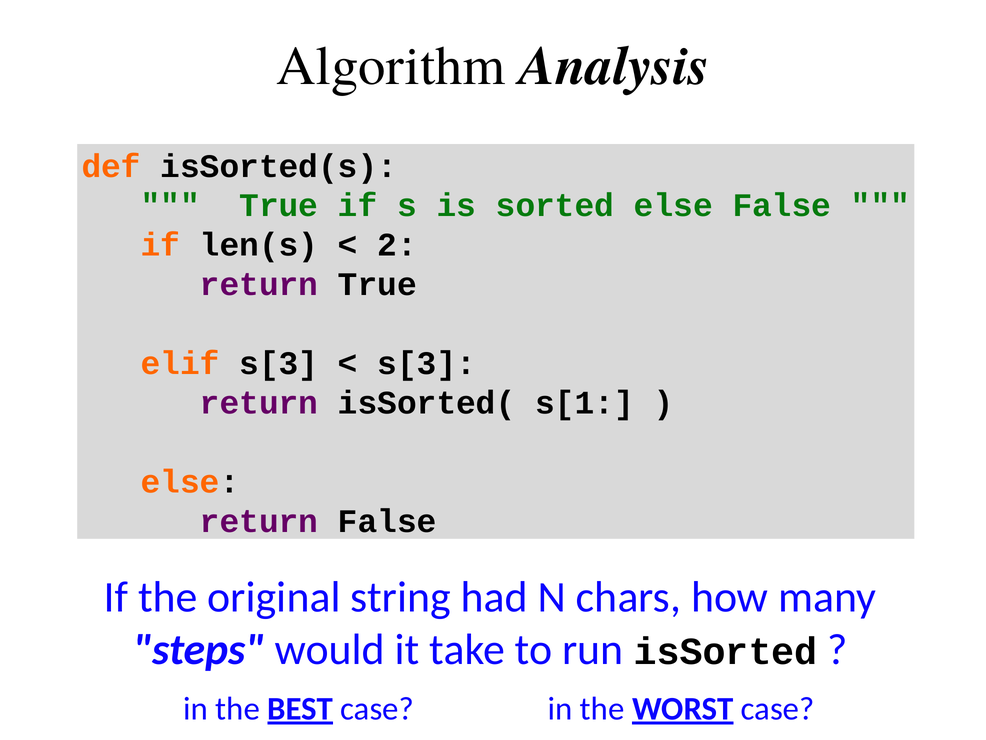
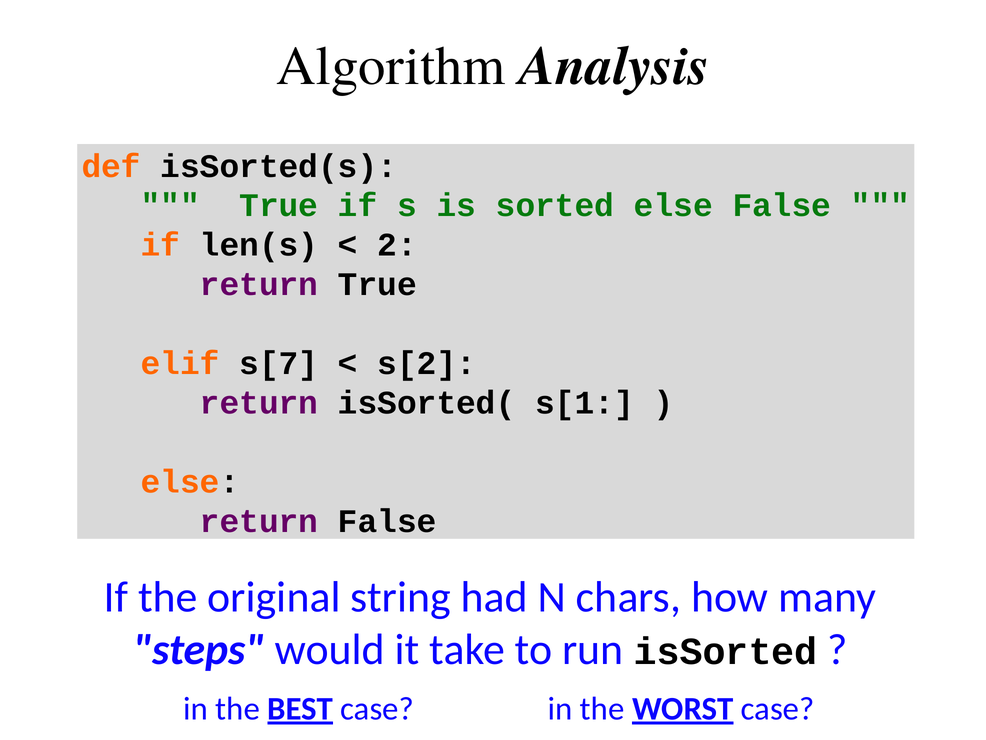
elif s[3: s[3 -> s[7
s[3 at (427, 363): s[3 -> s[2
